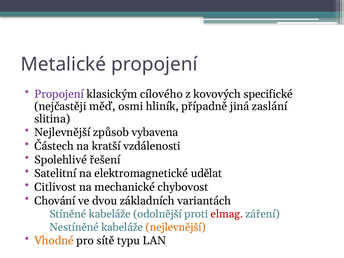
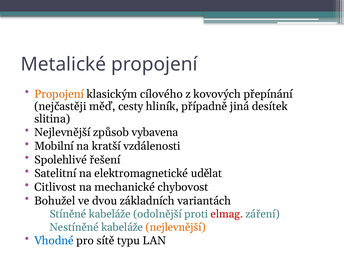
Propojení at (59, 94) colour: purple -> orange
specifické: specifické -> přepínání
osmi: osmi -> cesty
zaslání: zaslání -> desítek
Částech: Částech -> Mobilní
Chování: Chování -> Bohužel
Vhodné colour: orange -> blue
